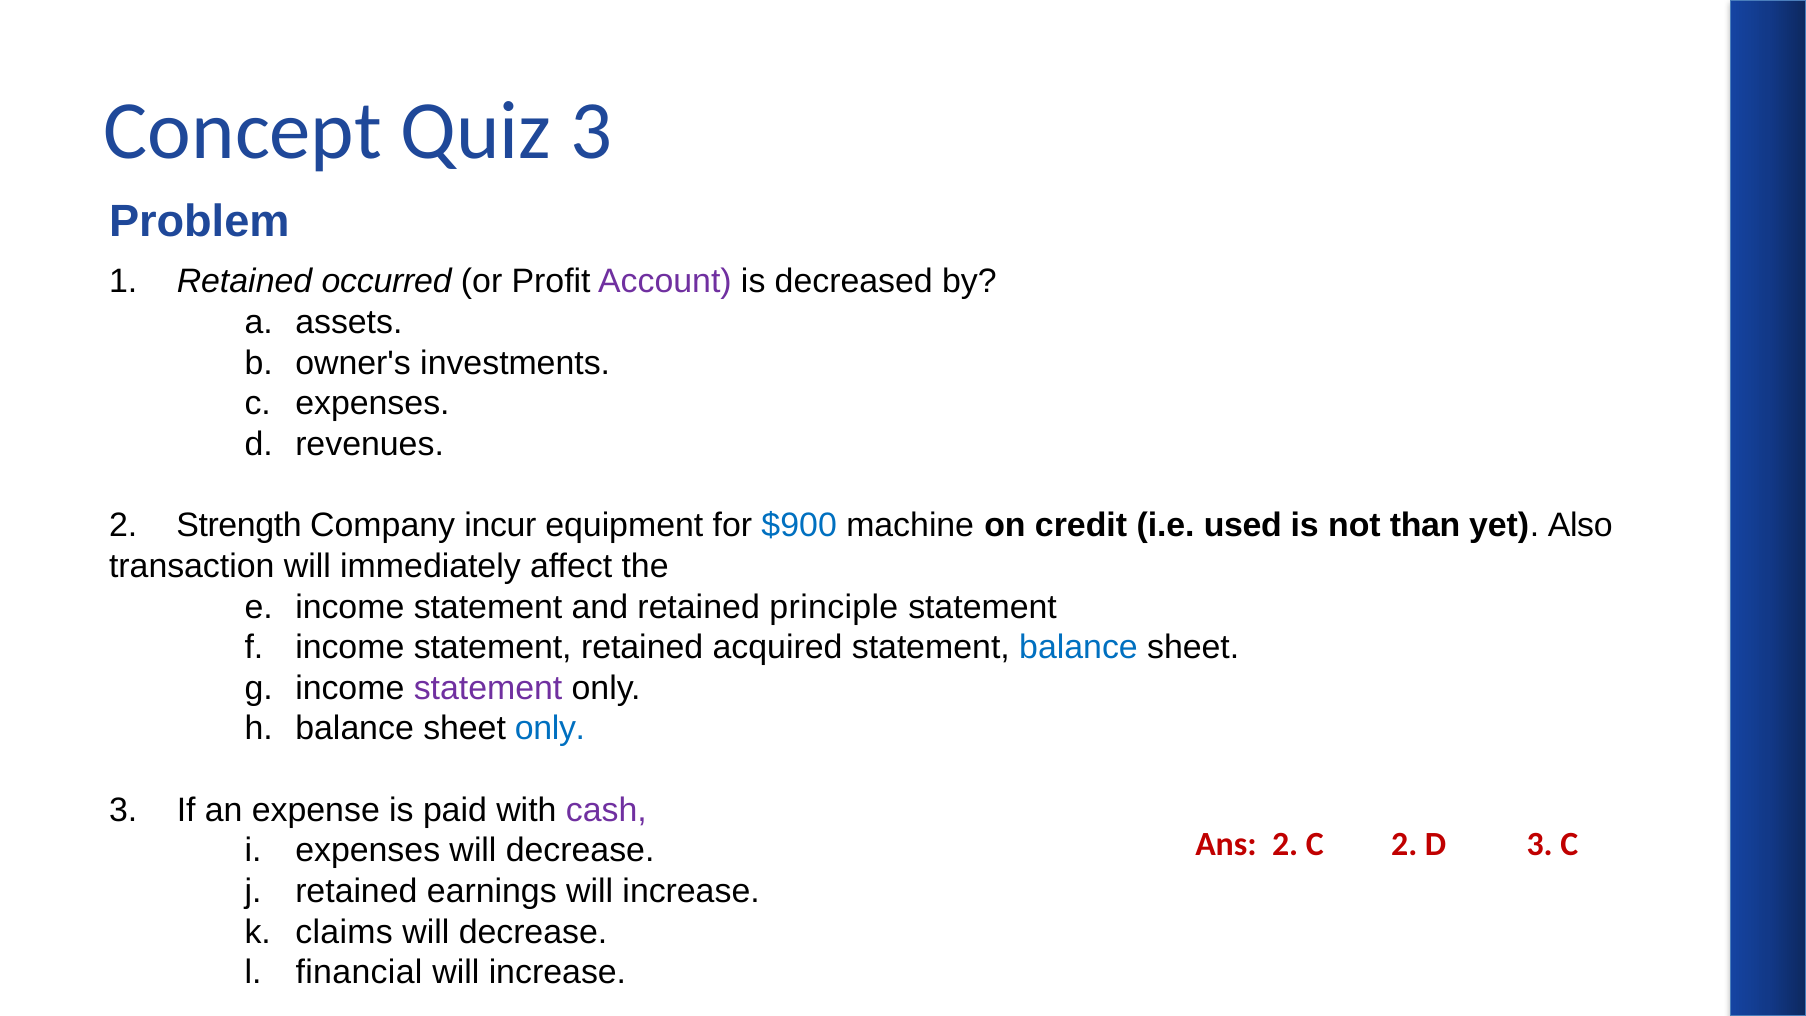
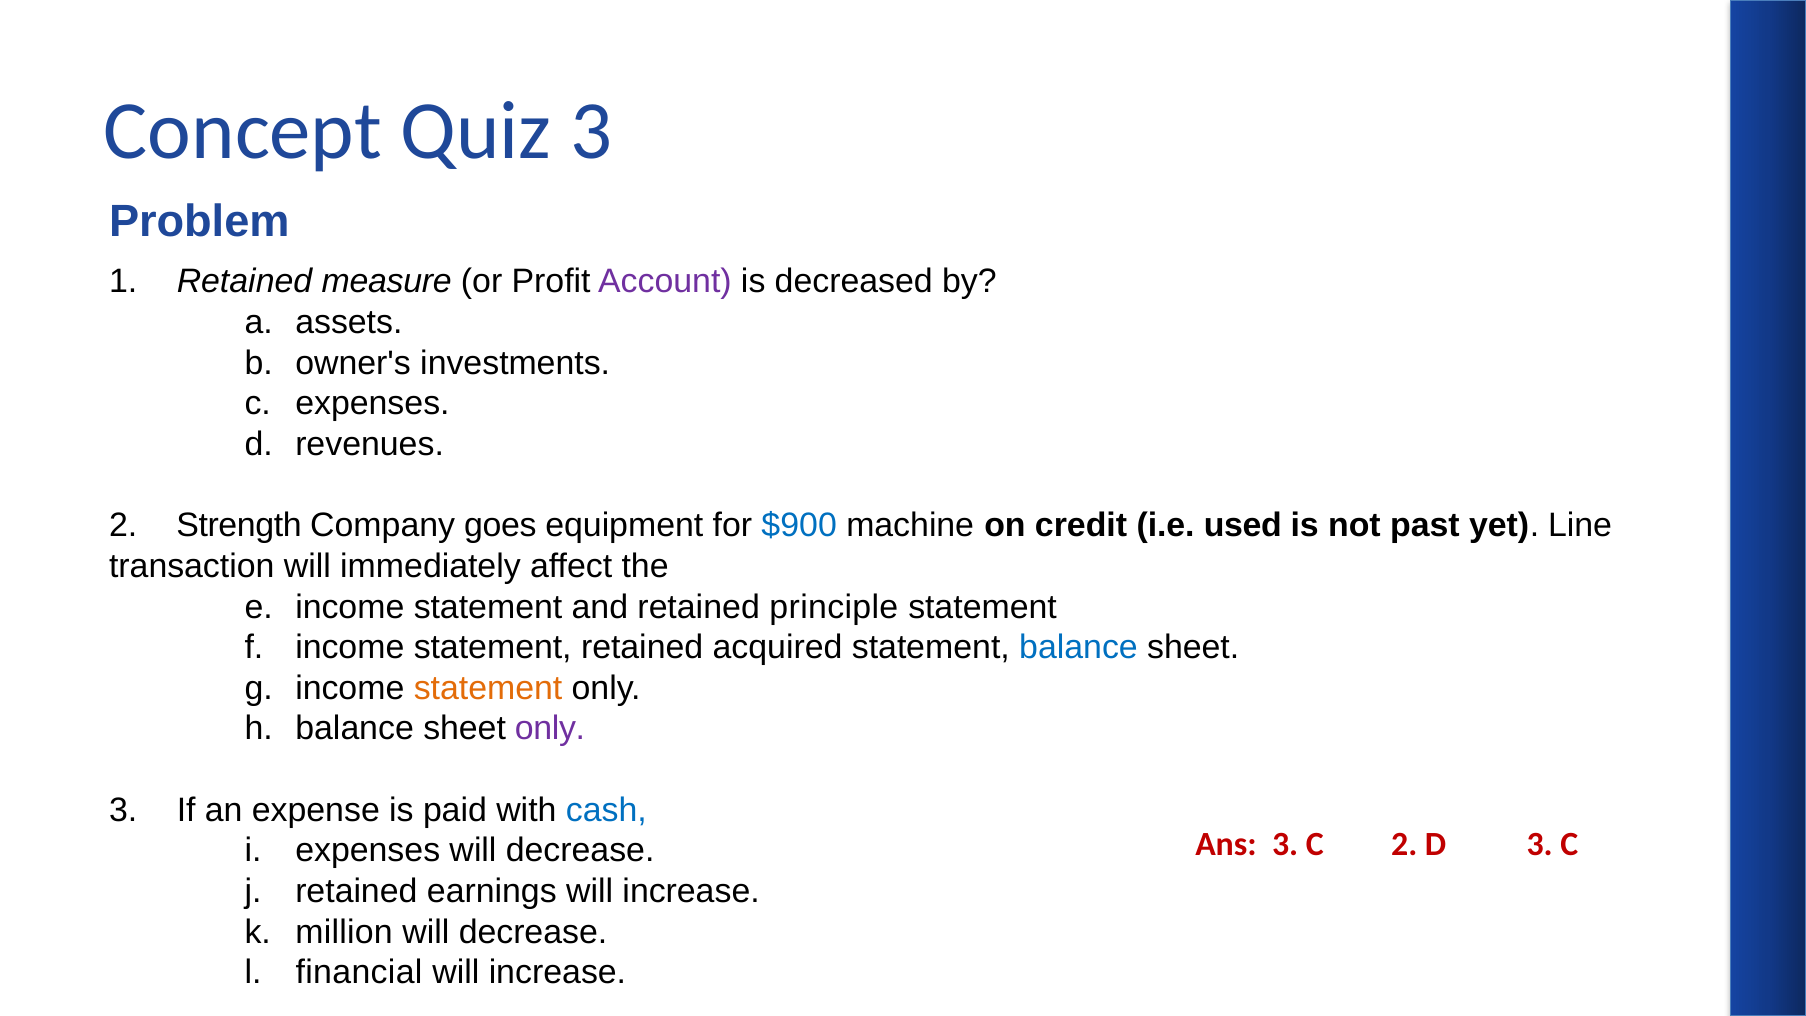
occurred: occurred -> measure
incur: incur -> goes
than: than -> past
Also: Also -> Line
statement at (488, 688) colour: purple -> orange
only at (550, 729) colour: blue -> purple
cash colour: purple -> blue
Ans 2: 2 -> 3
claims: claims -> million
